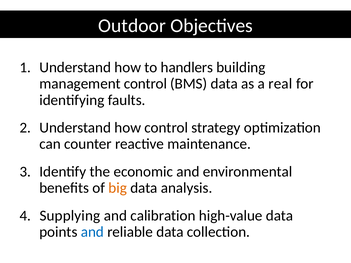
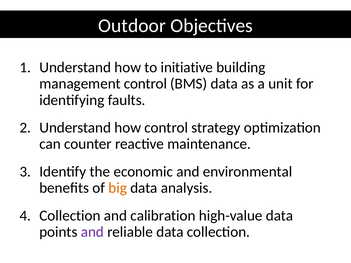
handlers: handlers -> initiative
real: real -> unit
Supplying at (70, 216): Supplying -> Collection
and at (92, 232) colour: blue -> purple
